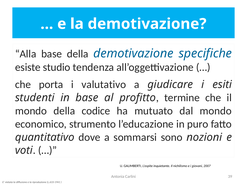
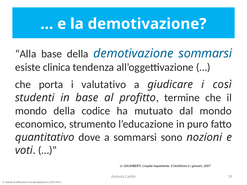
demotivazione specifiche: specifiche -> sommarsi
studio: studio -> clinica
esiti: esiti -> così
